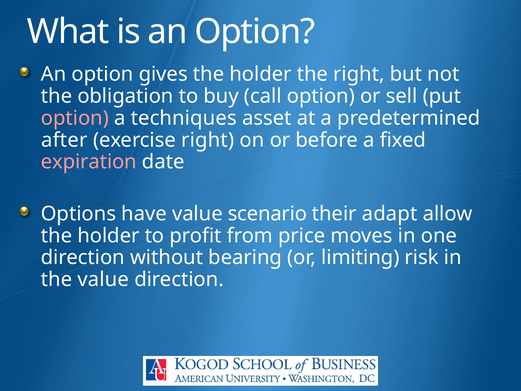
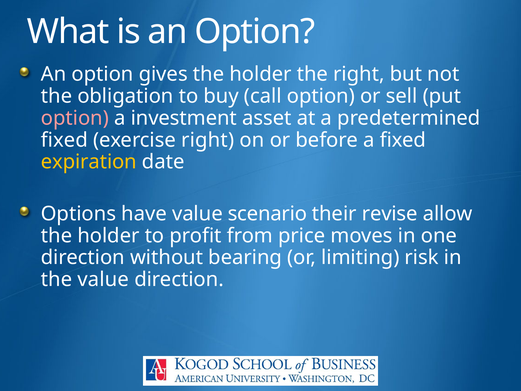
techniques: techniques -> investment
after at (64, 140): after -> fixed
expiration colour: pink -> yellow
adapt: adapt -> revise
